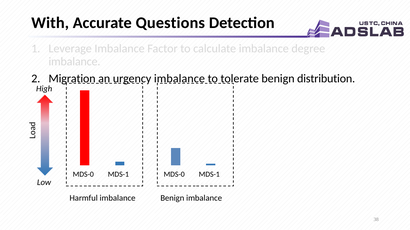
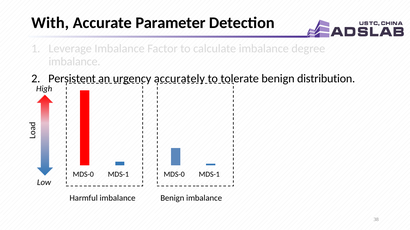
Questions: Questions -> Parameter
Migration: Migration -> Persistent
urgency imbalance: imbalance -> accurately
